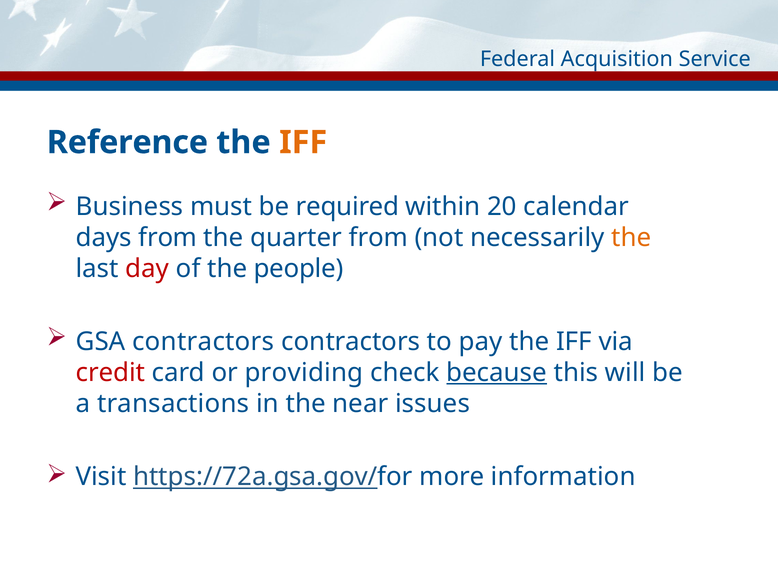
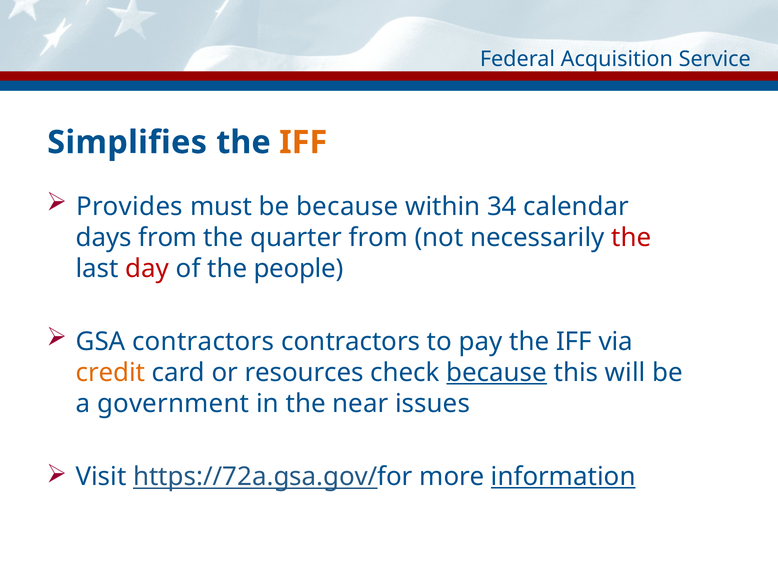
Reference: Reference -> Simplifies
Business: Business -> Provides
be required: required -> because
20: 20 -> 34
the at (631, 238) colour: orange -> red
credit colour: red -> orange
providing: providing -> resources
transactions: transactions -> government
information underline: none -> present
